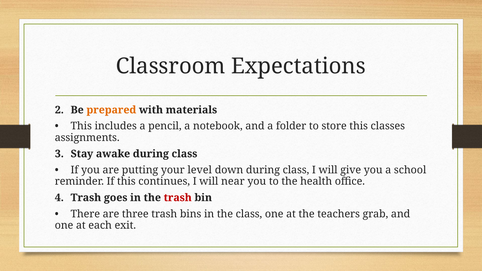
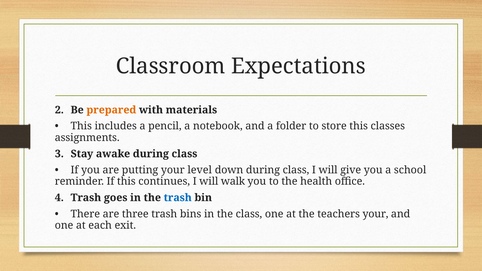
near: near -> walk
trash at (178, 198) colour: red -> blue
teachers grab: grab -> your
